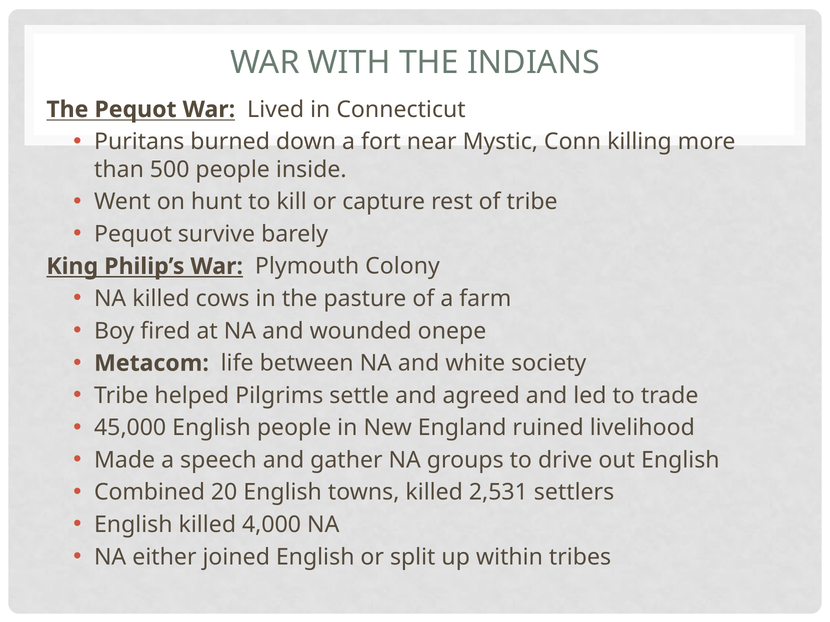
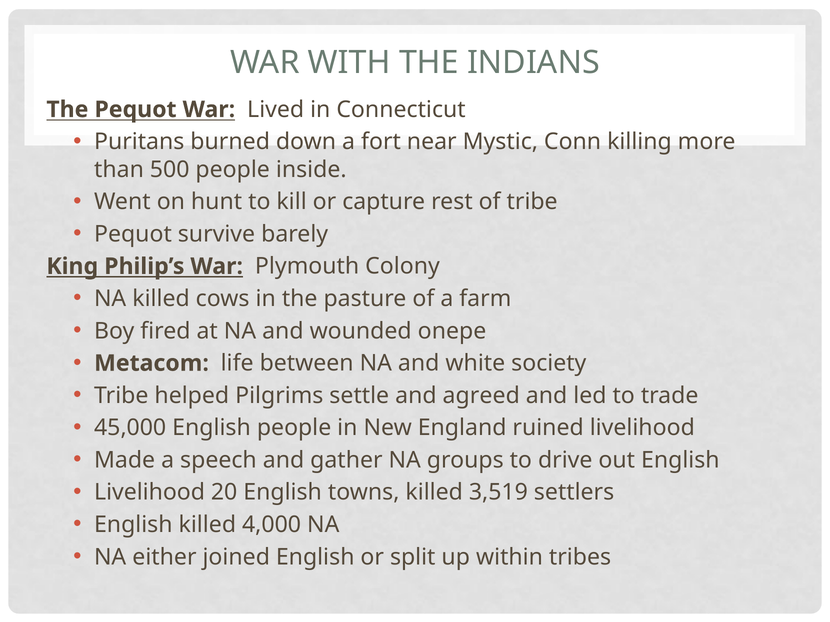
Combined at (150, 493): Combined -> Livelihood
2,531: 2,531 -> 3,519
